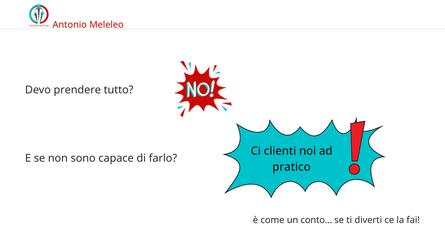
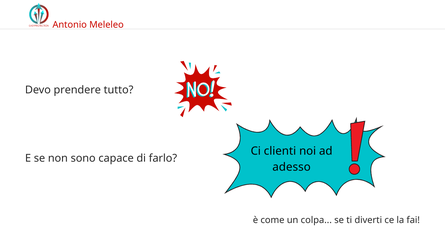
pratico: pratico -> adesso
conto: conto -> colpa
